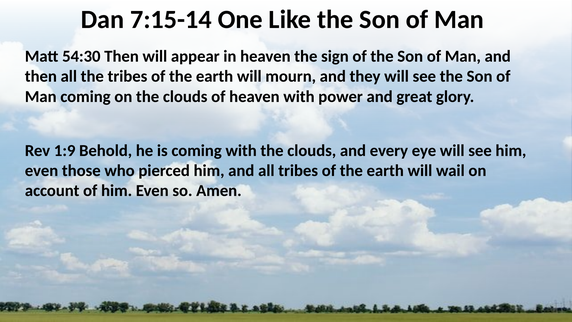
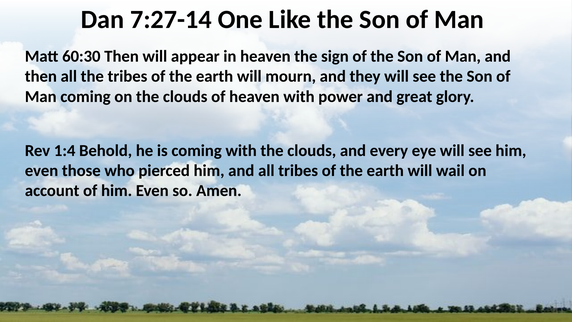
7:15-14: 7:15-14 -> 7:27-14
54:30: 54:30 -> 60:30
1:9: 1:9 -> 1:4
